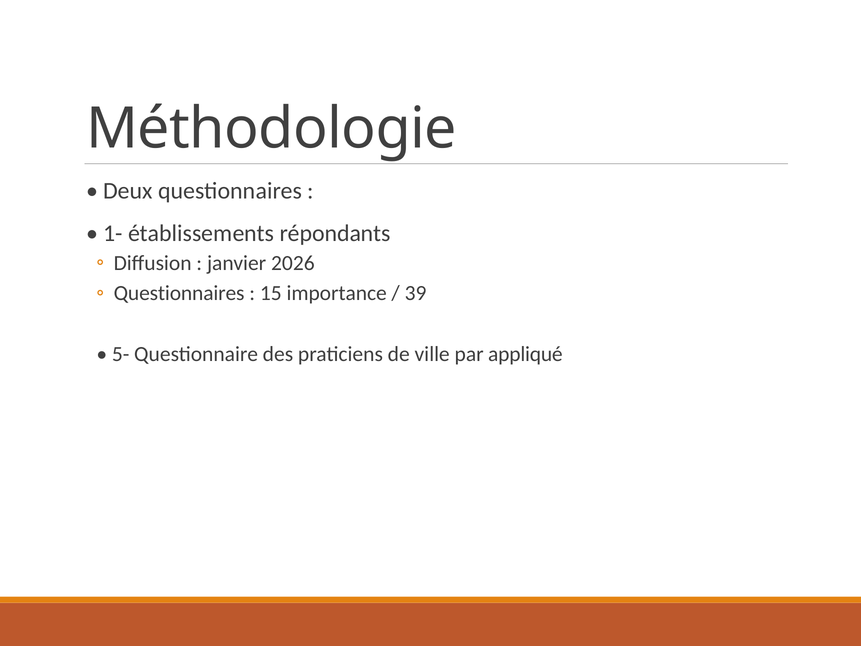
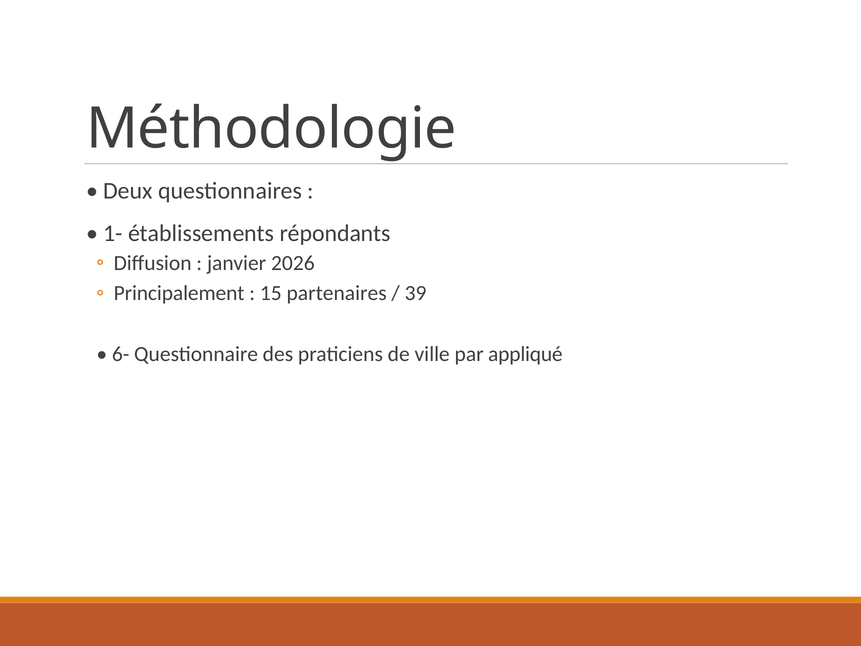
Questionnaires at (179, 293): Questionnaires -> Principalement
importance: importance -> partenaires
5-: 5- -> 6-
